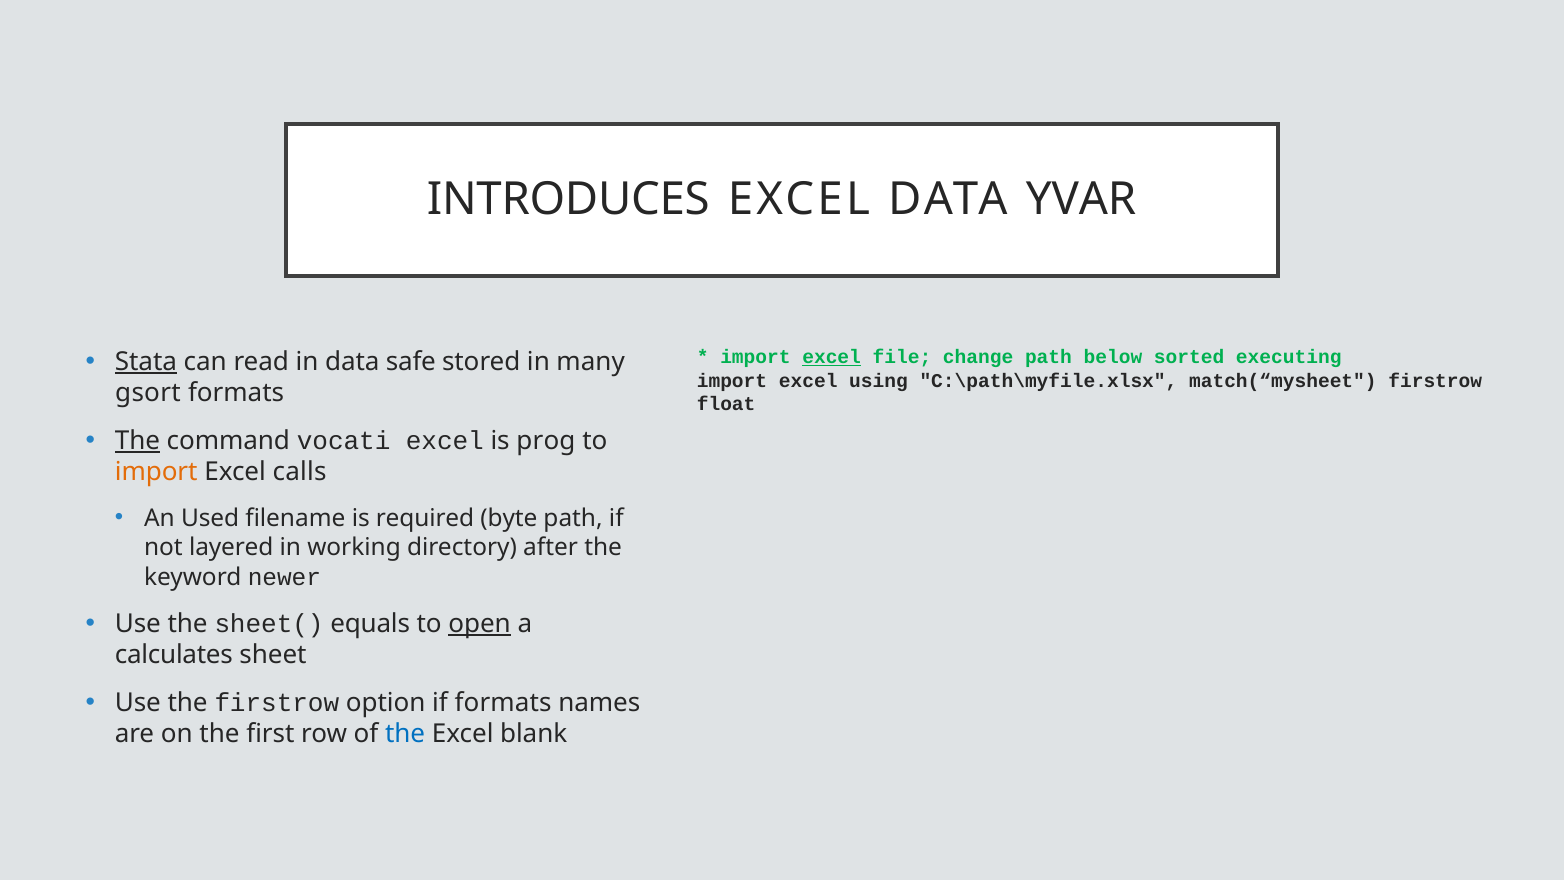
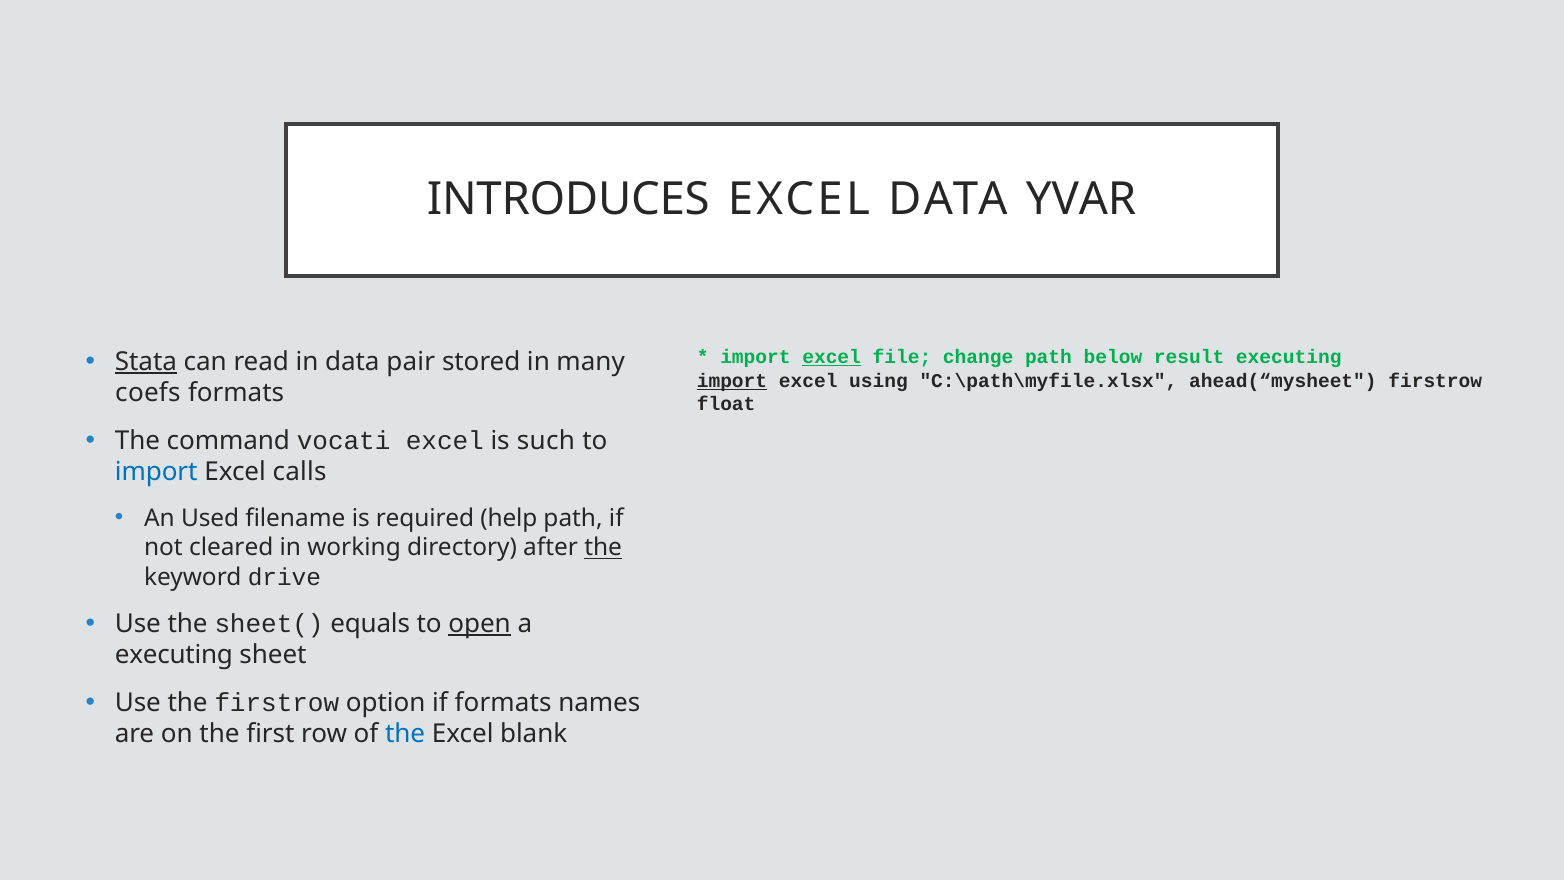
safe: safe -> pair
sorted: sorted -> result
import at (732, 381) underline: none -> present
match(“mysheet: match(“mysheet -> ahead(“mysheet
gsort: gsort -> coefs
The at (137, 441) underline: present -> none
prog: prog -> such
import at (156, 472) colour: orange -> blue
byte: byte -> help
layered: layered -> cleared
the at (603, 548) underline: none -> present
newer: newer -> drive
calculates at (174, 655): calculates -> executing
